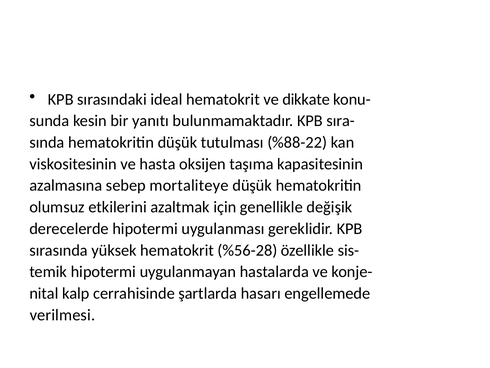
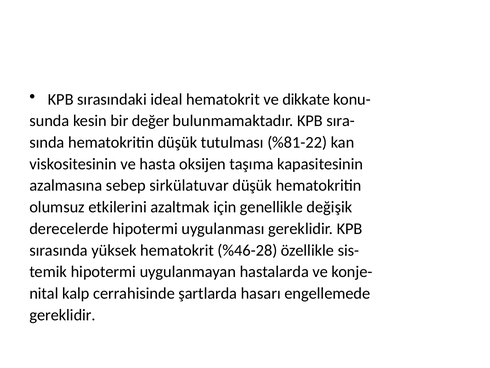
yanıtı: yanıtı -> değer
%88-22: %88-22 -> %81-22
mortaliteye: mortaliteye -> sirkülatuvar
%56-28: %56-28 -> %46-28
verilmesi at (62, 315): verilmesi -> gereklidir
